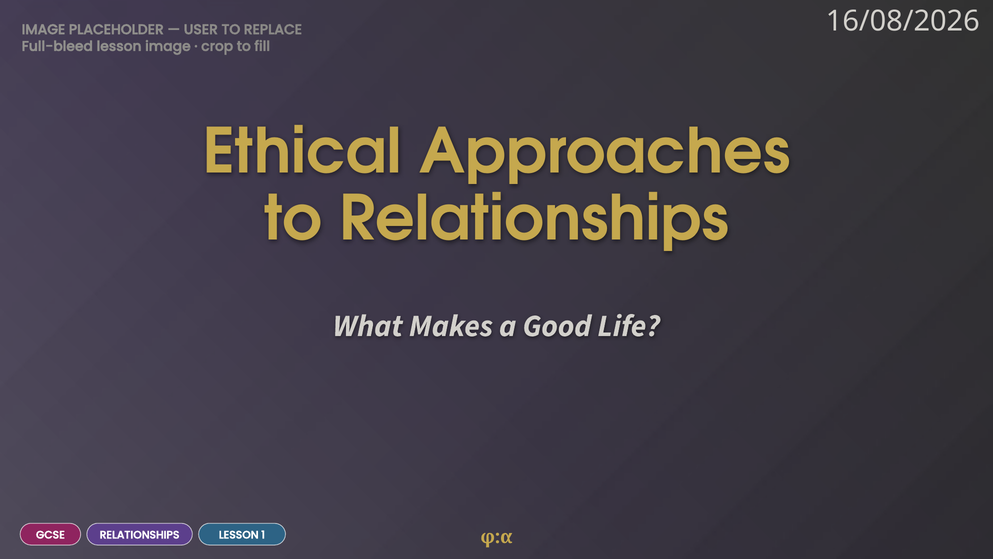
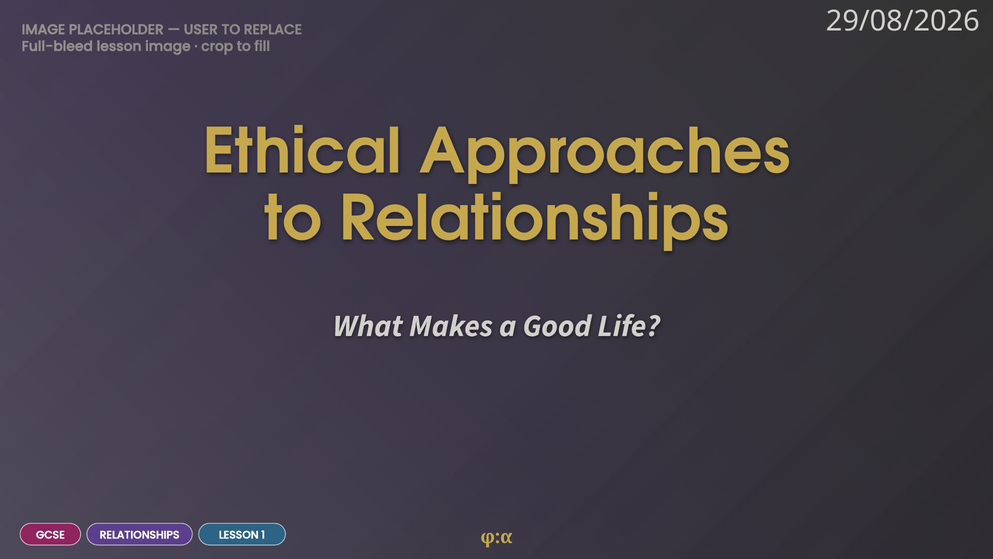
16/08/2026: 16/08/2026 -> 29/08/2026
